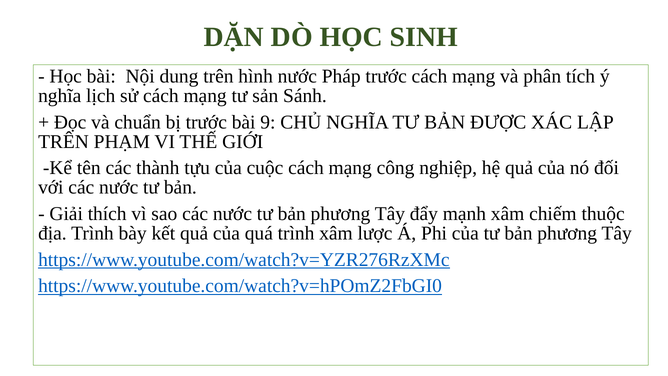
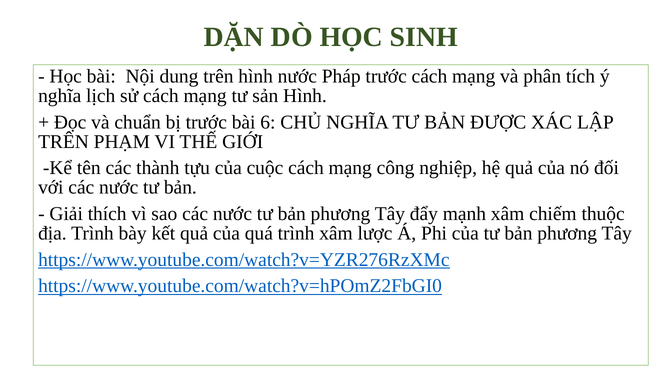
sản Sánh: Sánh -> Hình
9: 9 -> 6
